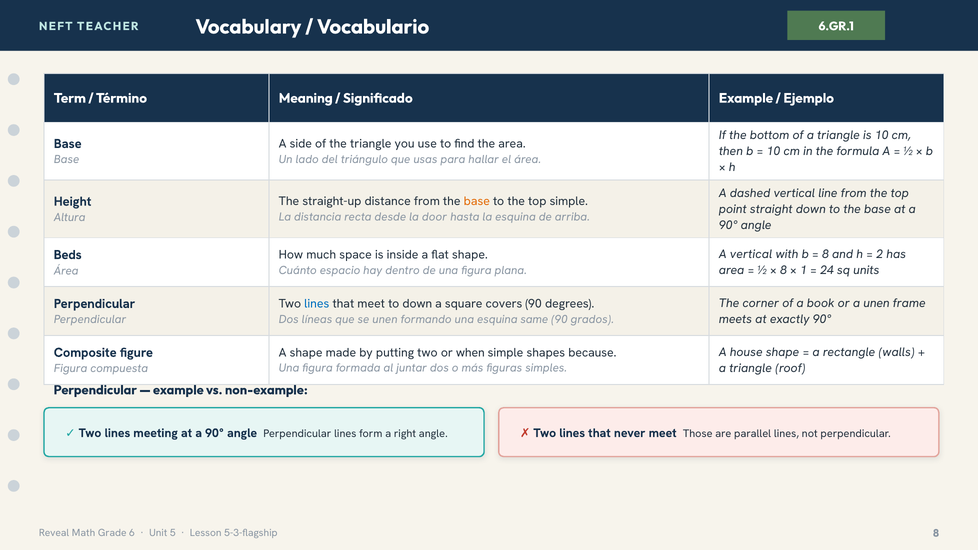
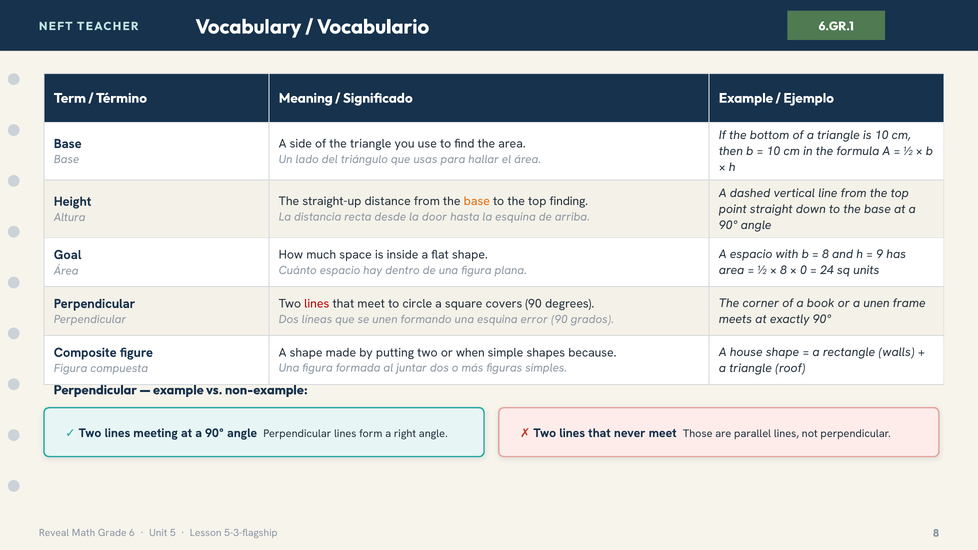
top simple: simple -> finding
Beds: Beds -> Goal
A vertical: vertical -> espacio
2: 2 -> 9
1: 1 -> 0
lines at (317, 304) colour: blue -> red
to down: down -> circle
same: same -> error
